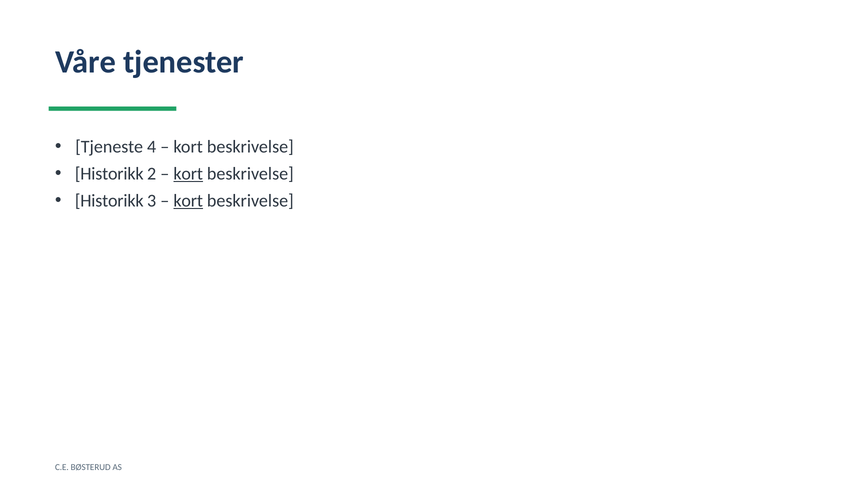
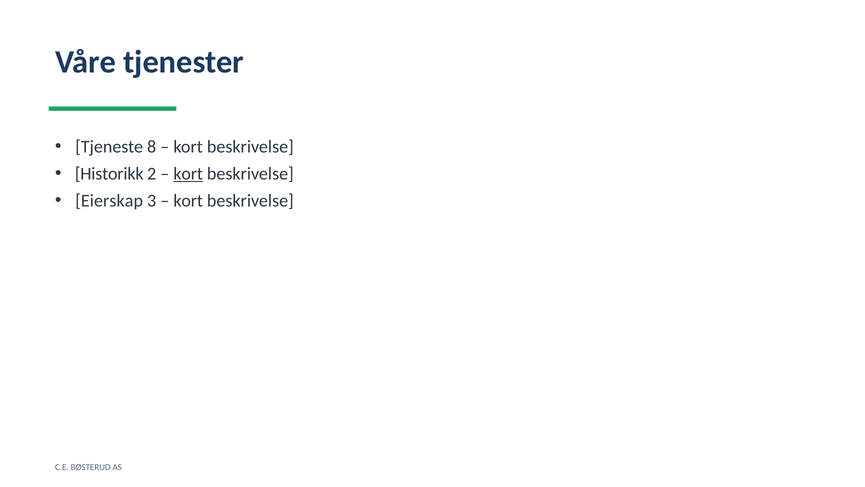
4: 4 -> 8
Historikk at (109, 201): Historikk -> Eierskap
kort at (188, 201) underline: present -> none
